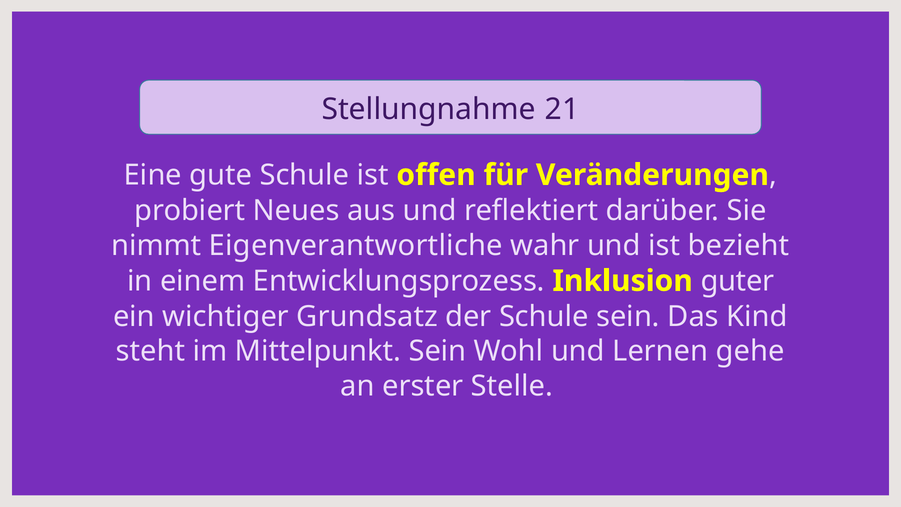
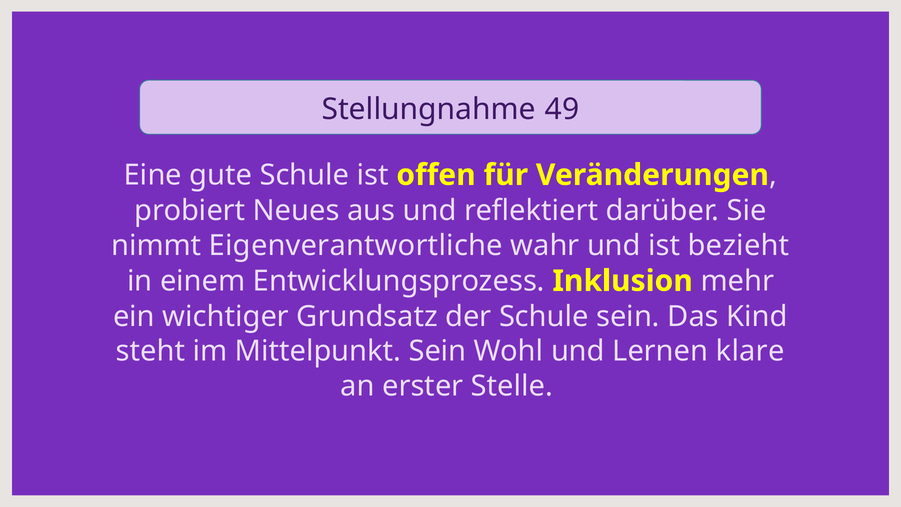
21: 21 -> 49
guter: guter -> mehr
gehe: gehe -> klare
